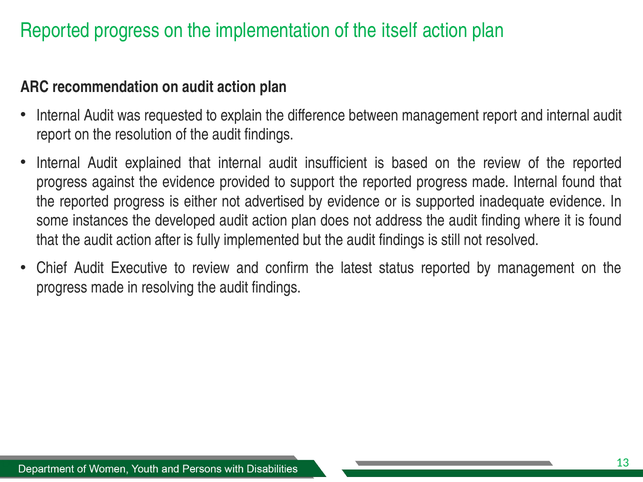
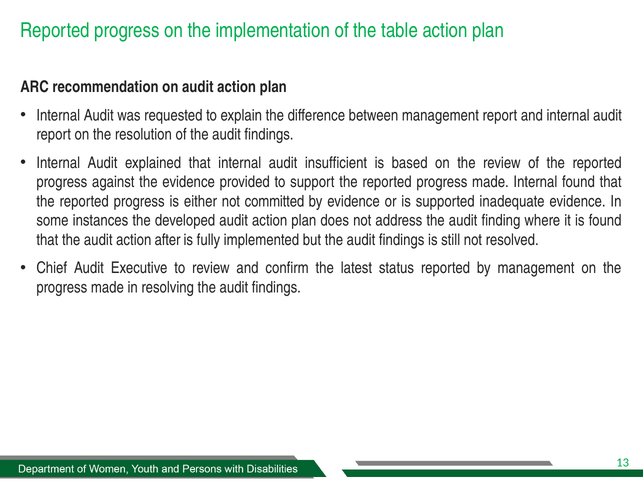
itself: itself -> table
advertised: advertised -> committed
